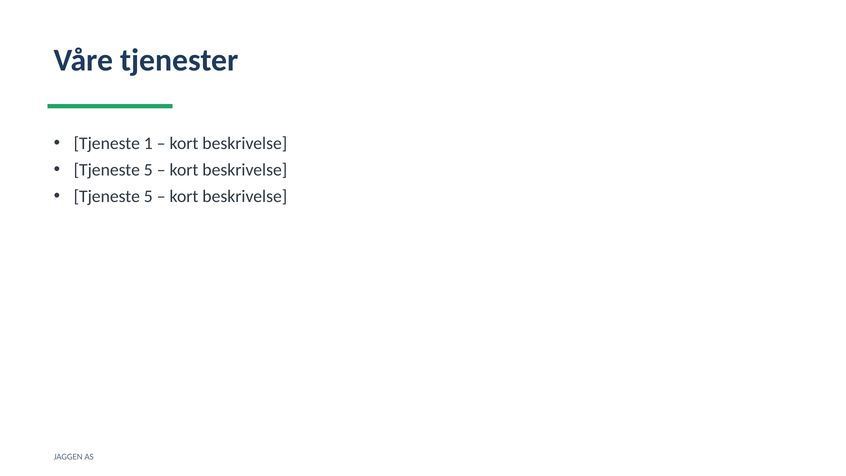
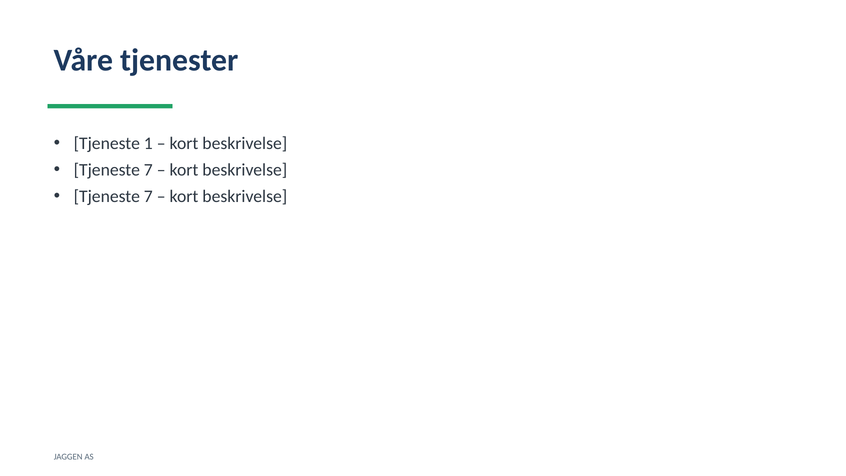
5 at (148, 170): 5 -> 7
5 at (148, 196): 5 -> 7
